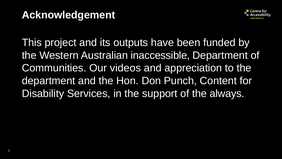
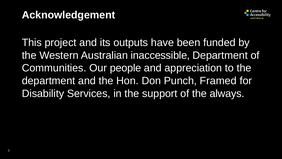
videos: videos -> people
Content: Content -> Framed
